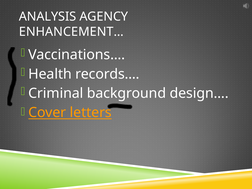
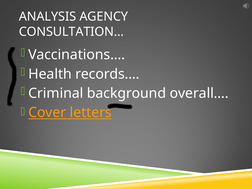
ENHANCEMENT…: ENHANCEMENT… -> CONSULTATION…
design…: design… -> overall…
